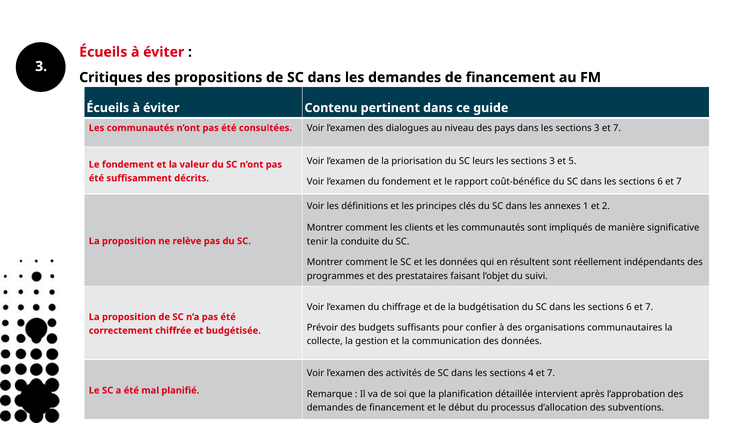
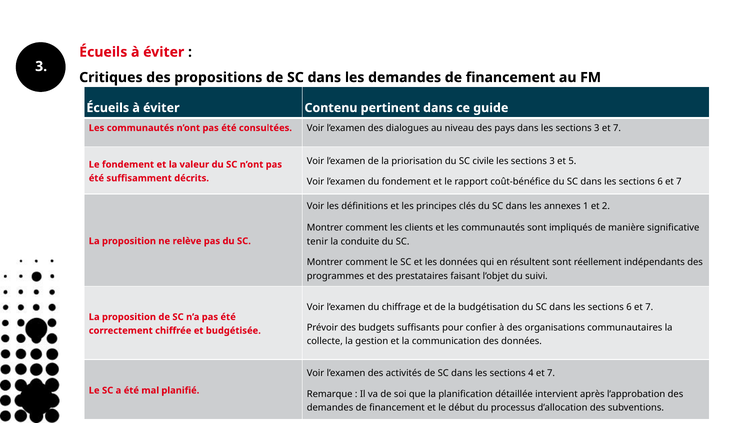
leurs: leurs -> civile
